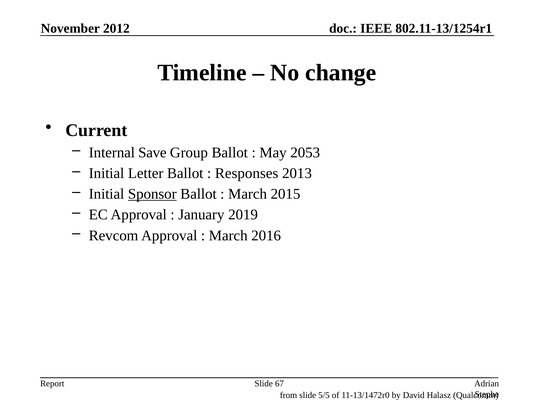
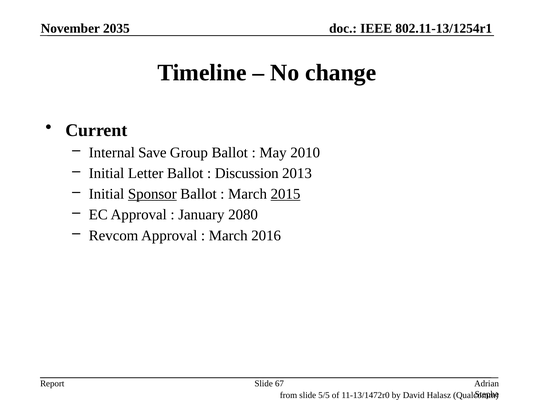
2012: 2012 -> 2035
2053: 2053 -> 2010
Responses: Responses -> Discussion
2015 underline: none -> present
2019: 2019 -> 2080
